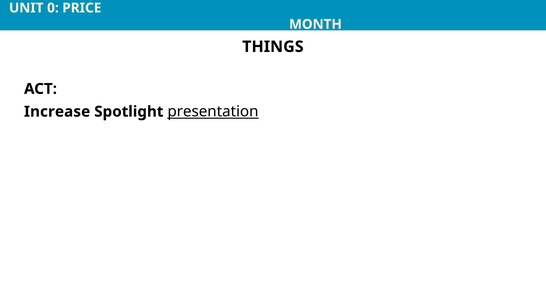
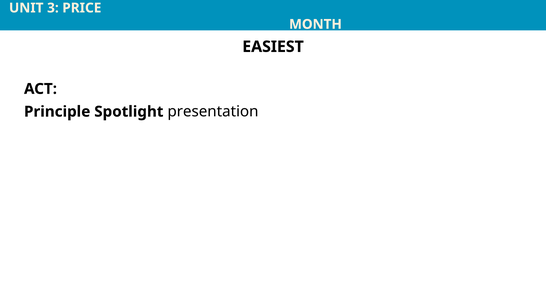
0: 0 -> 3
THINGS: THINGS -> EASIEST
Increase: Increase -> Principle
presentation underline: present -> none
